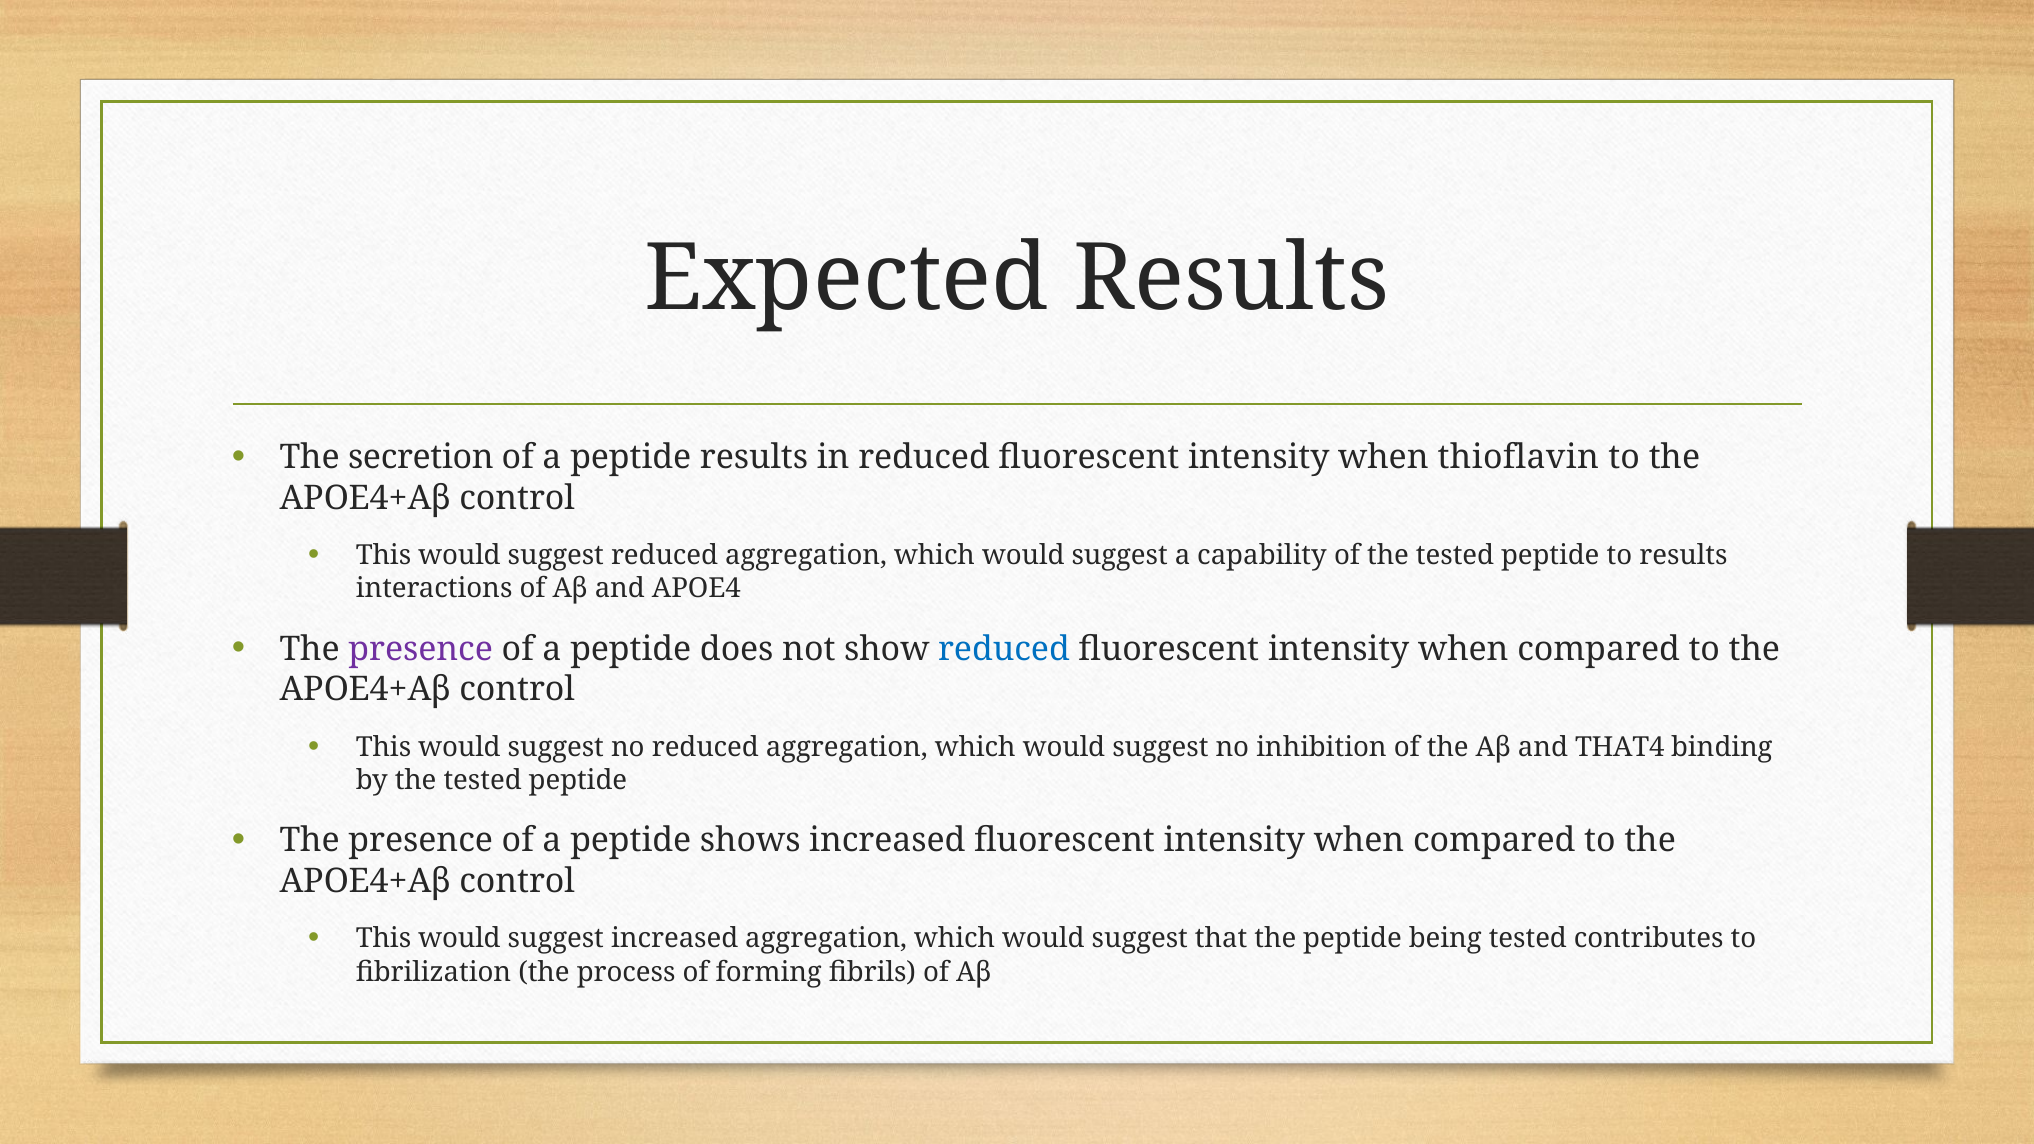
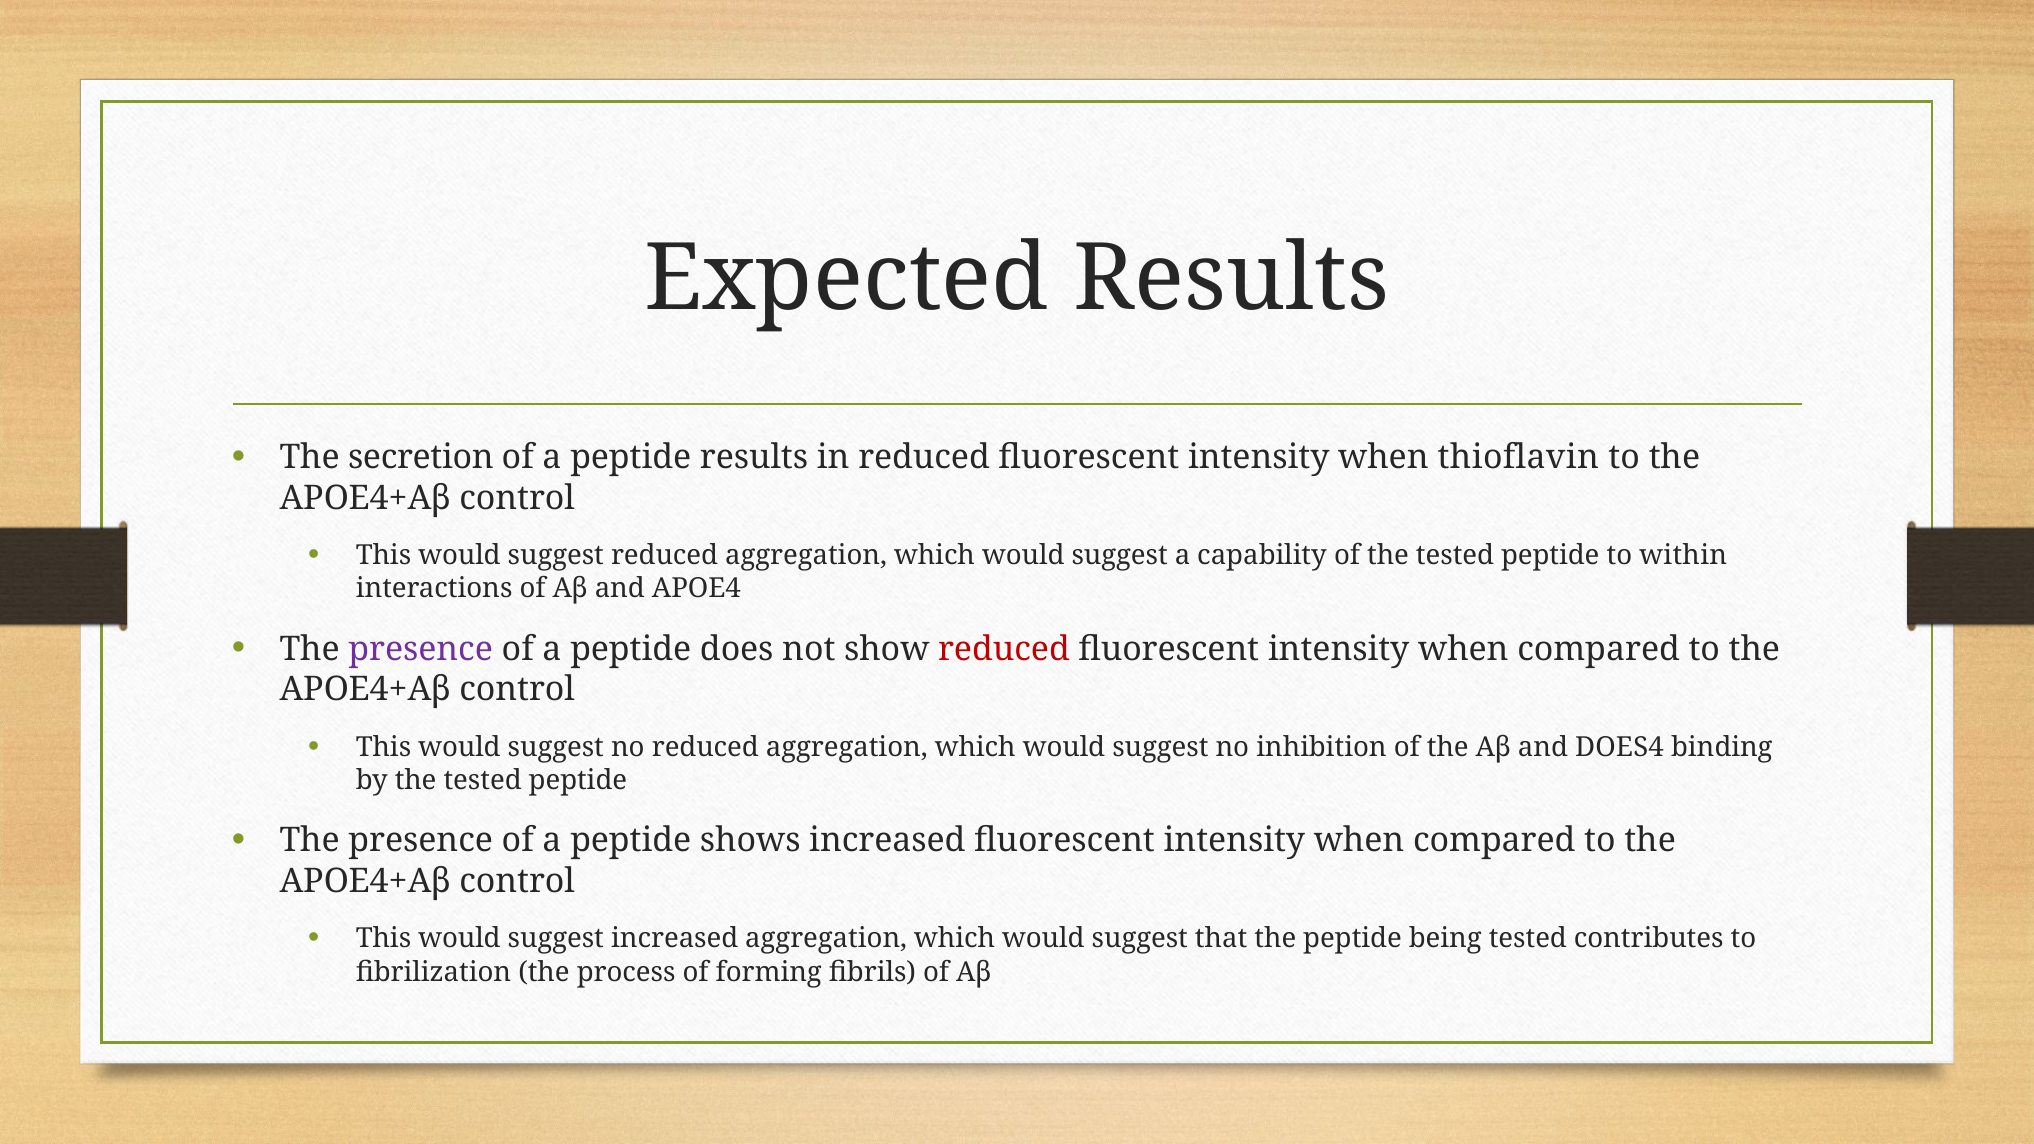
to results: results -> within
reduced at (1004, 649) colour: blue -> red
THAT4: THAT4 -> DOES4
